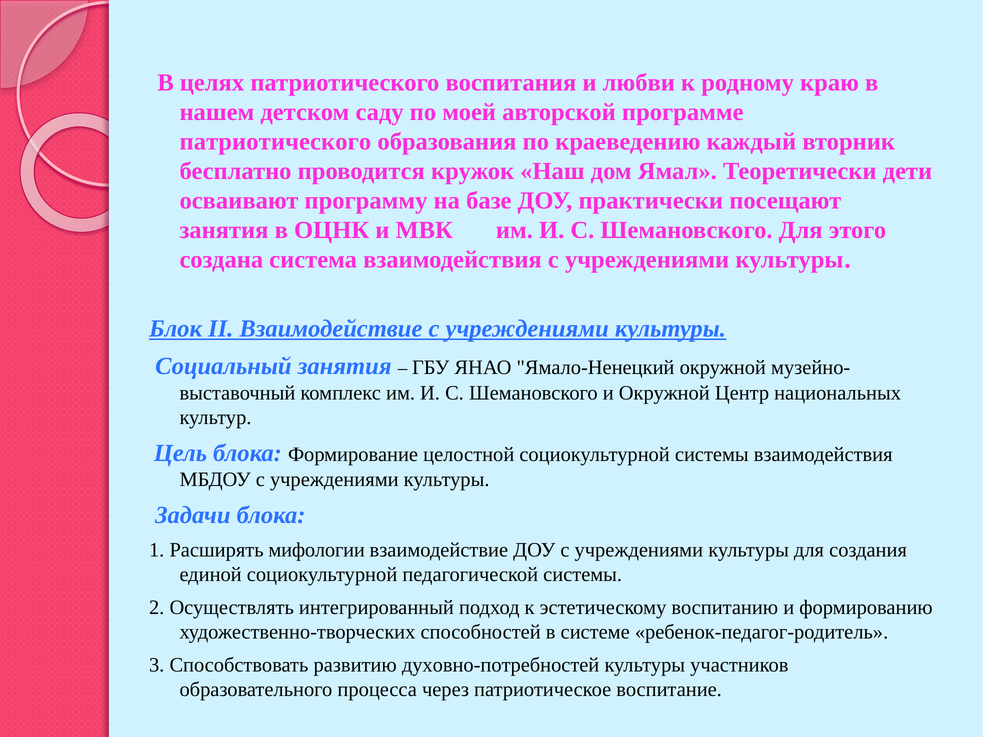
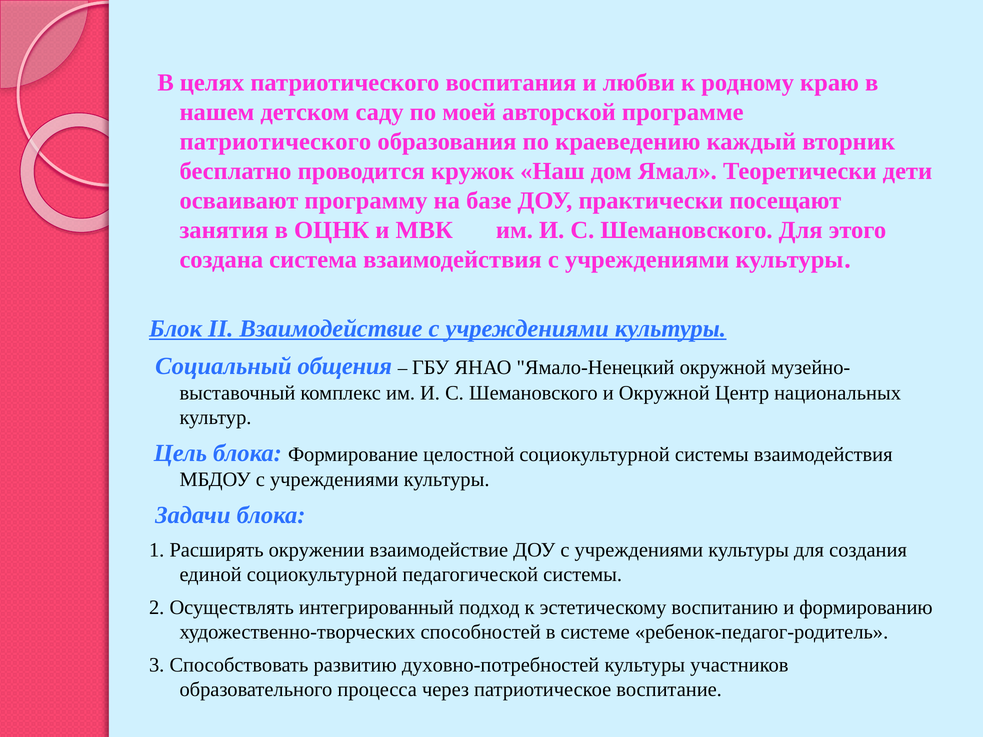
Социальный занятия: занятия -> общения
мифологии: мифологии -> окружении
